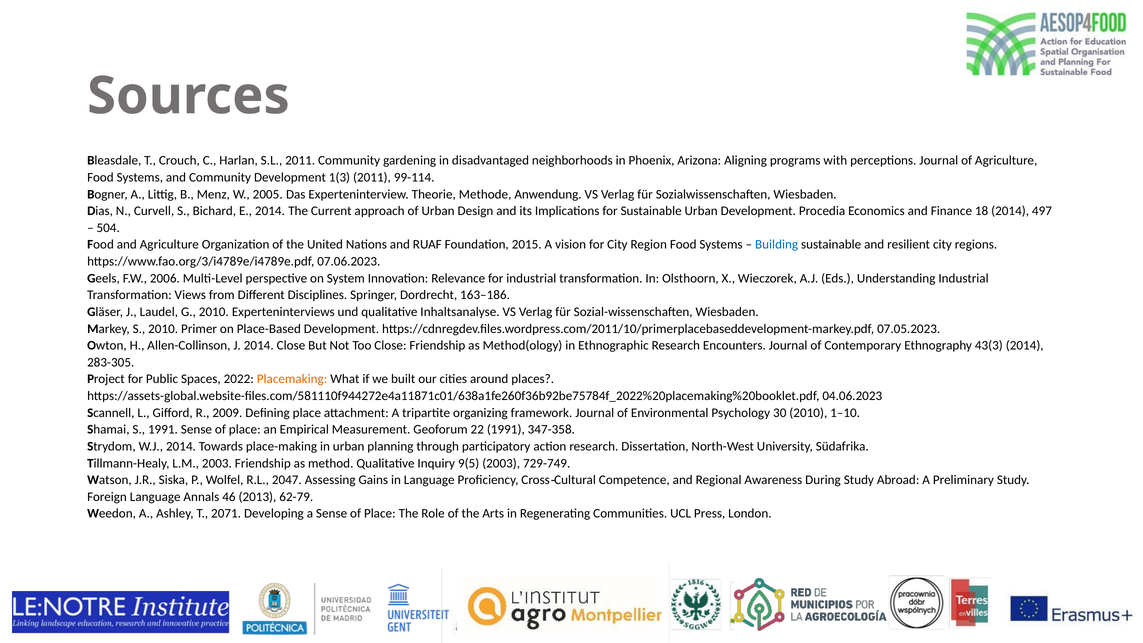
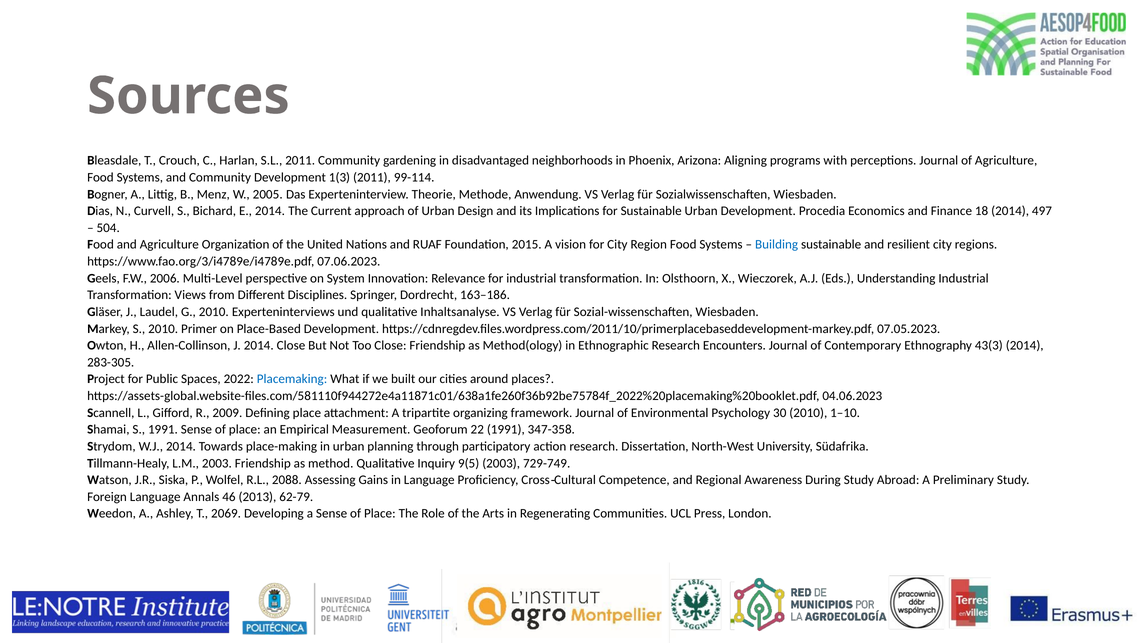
Placemaking colour: orange -> blue
2047: 2047 -> 2088
2071: 2071 -> 2069
